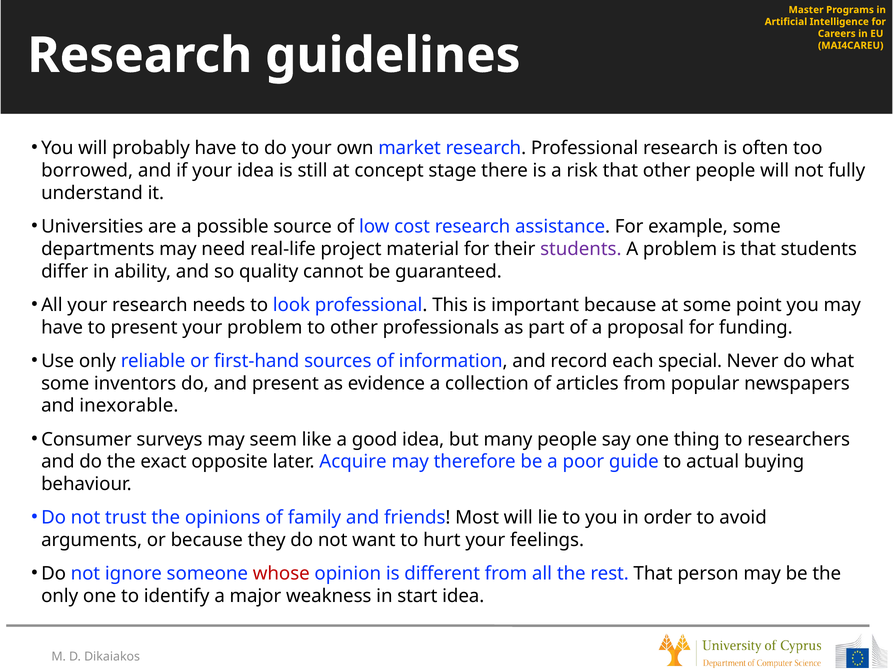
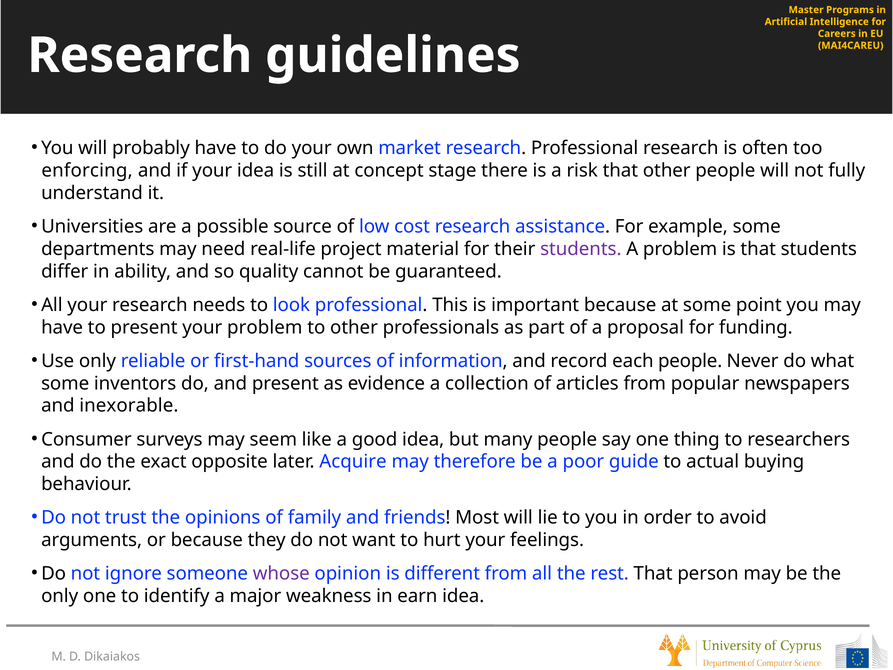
borrowed: borrowed -> enforcing
each special: special -> people
whose colour: red -> purple
start: start -> earn
